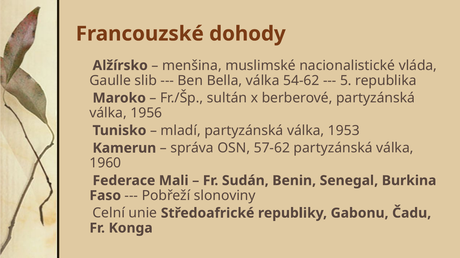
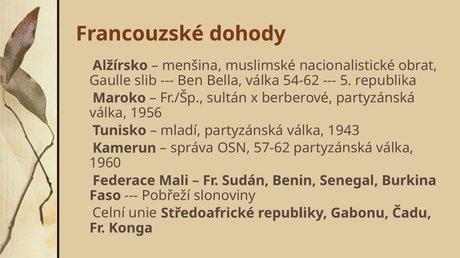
vláda: vláda -> obrat
1953: 1953 -> 1943
